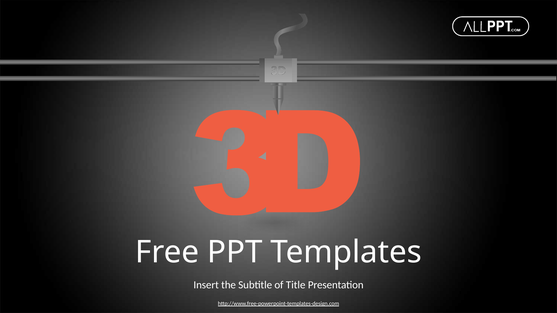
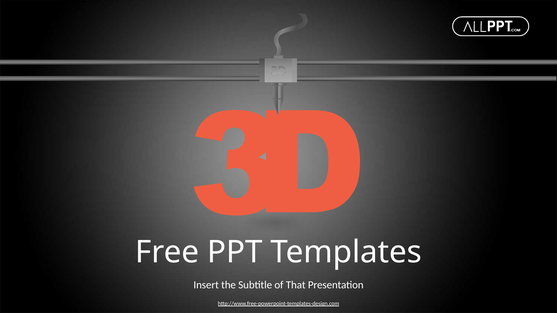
Title: Title -> That
